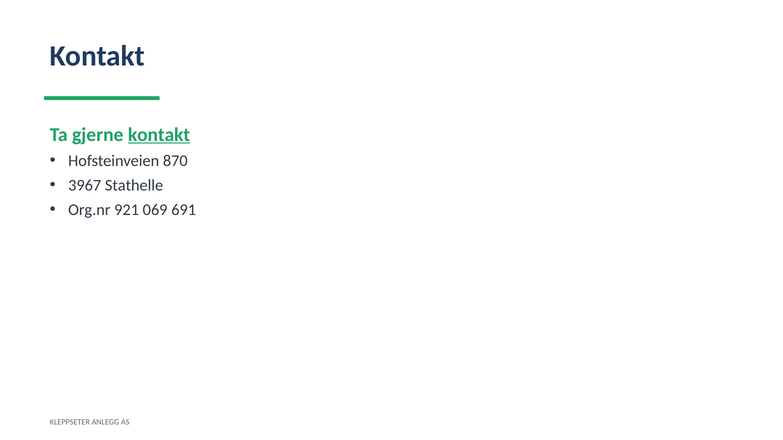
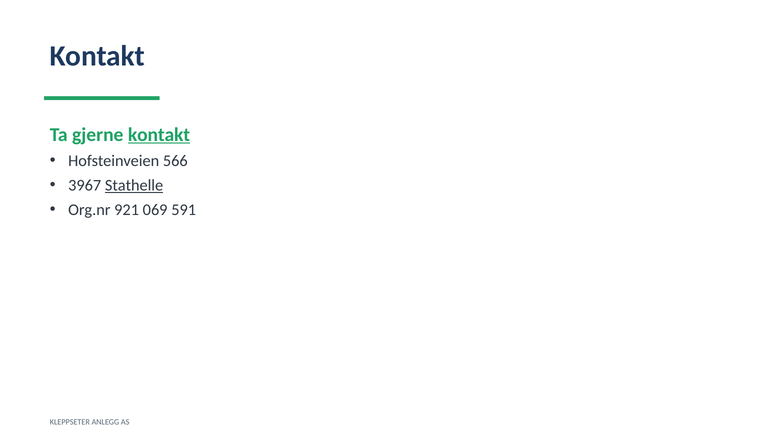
870: 870 -> 566
Stathelle underline: none -> present
691: 691 -> 591
